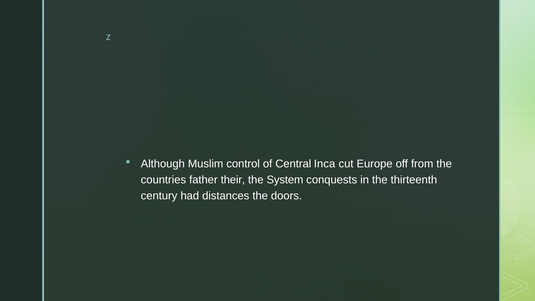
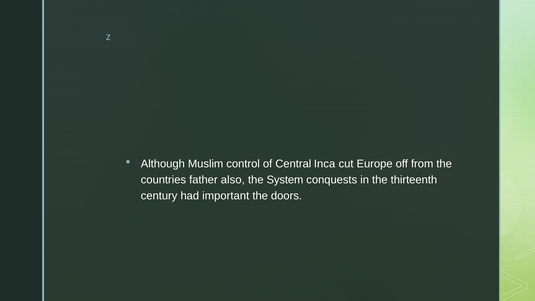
their: their -> also
distances: distances -> important
